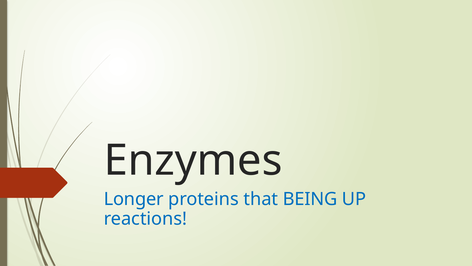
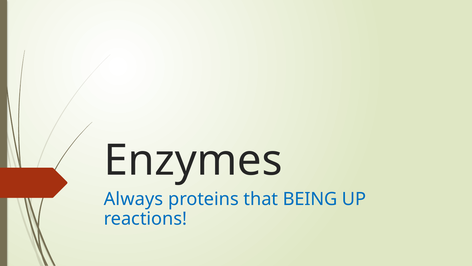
Longer: Longer -> Always
